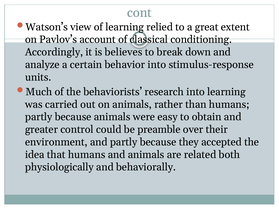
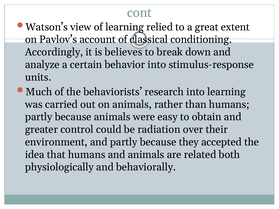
preamble: preamble -> radiation
